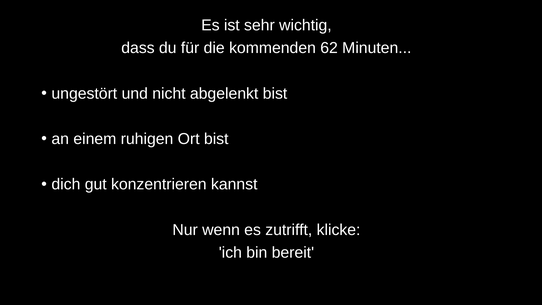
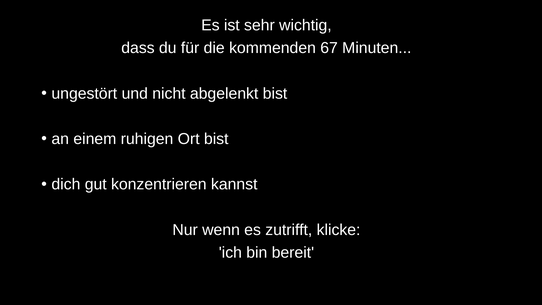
62: 62 -> 67
